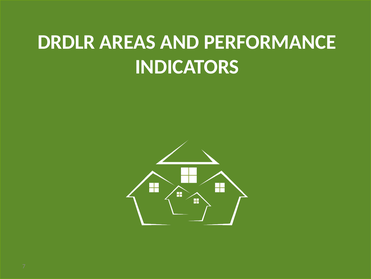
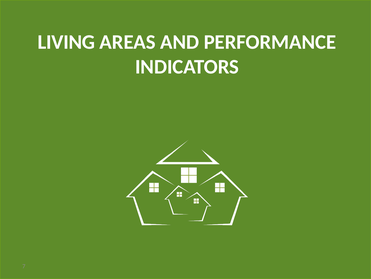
DRDLR: DRDLR -> LIVING
